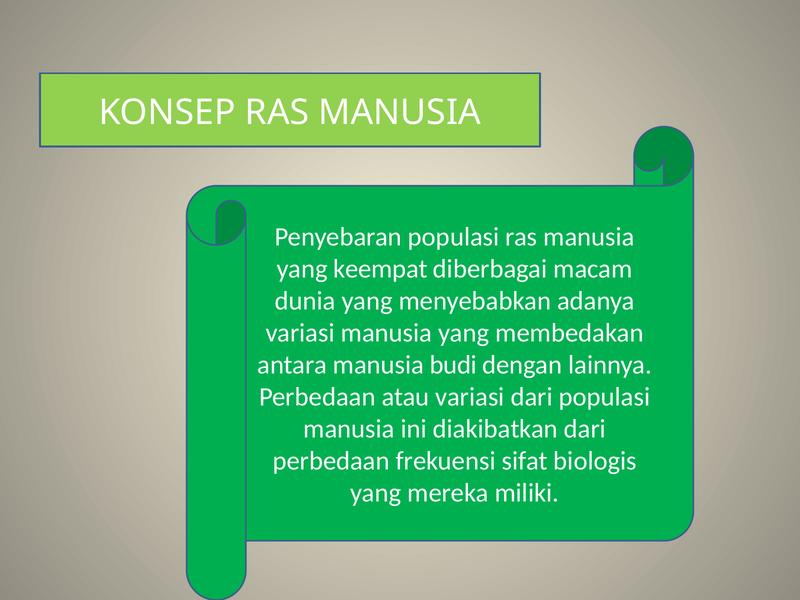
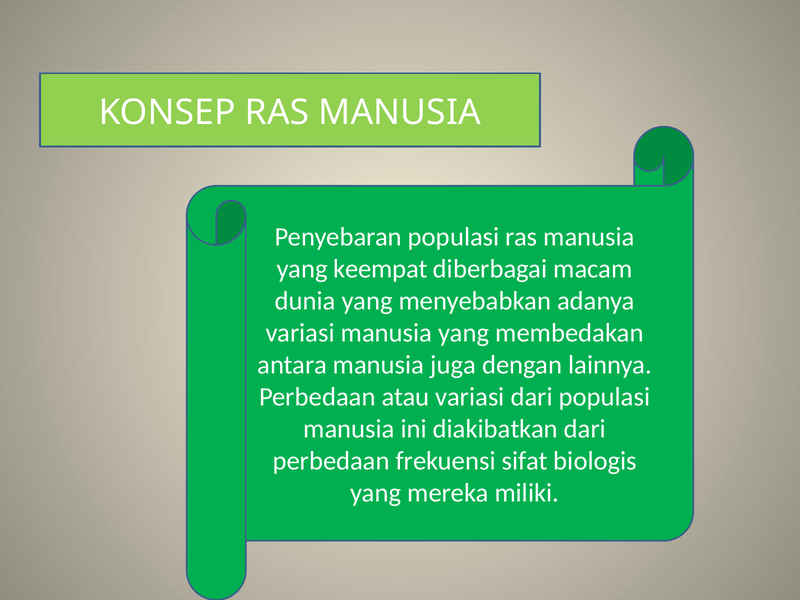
budi: budi -> juga
